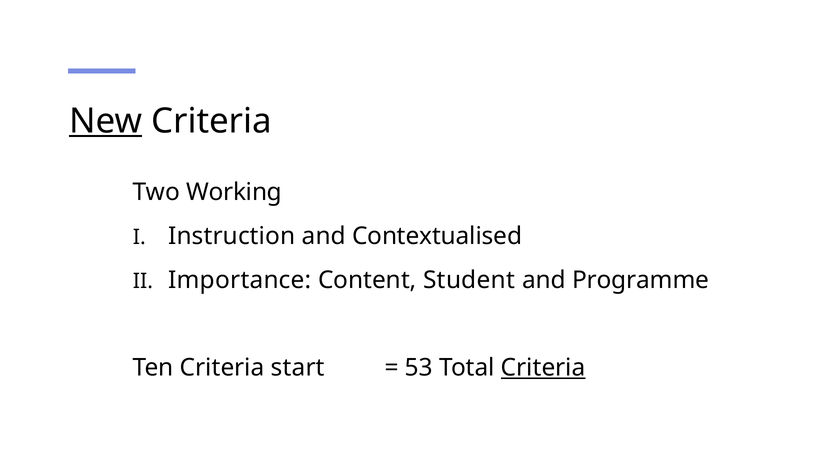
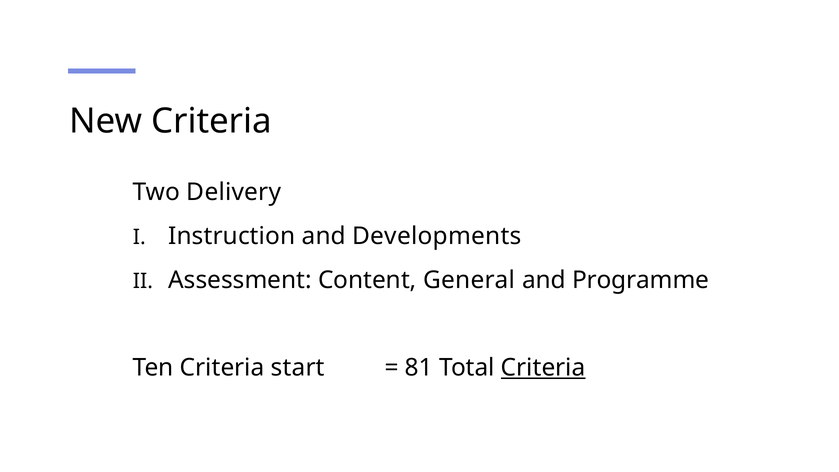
New underline: present -> none
Working: Working -> Delivery
Contextualised: Contextualised -> Developments
Importance: Importance -> Assessment
Student: Student -> General
53: 53 -> 81
